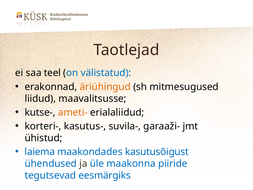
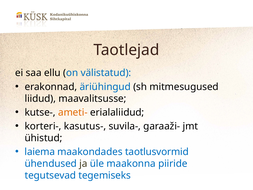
teel: teel -> ellu
äriühingud colour: orange -> blue
kasutusõigust: kasutusõigust -> taotlusvormid
eesmärgiks: eesmärgiks -> tegemiseks
